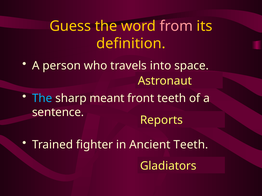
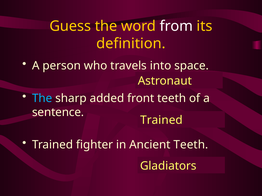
from colour: pink -> white
meant: meant -> added
Reports at (161, 120): Reports -> Trained
